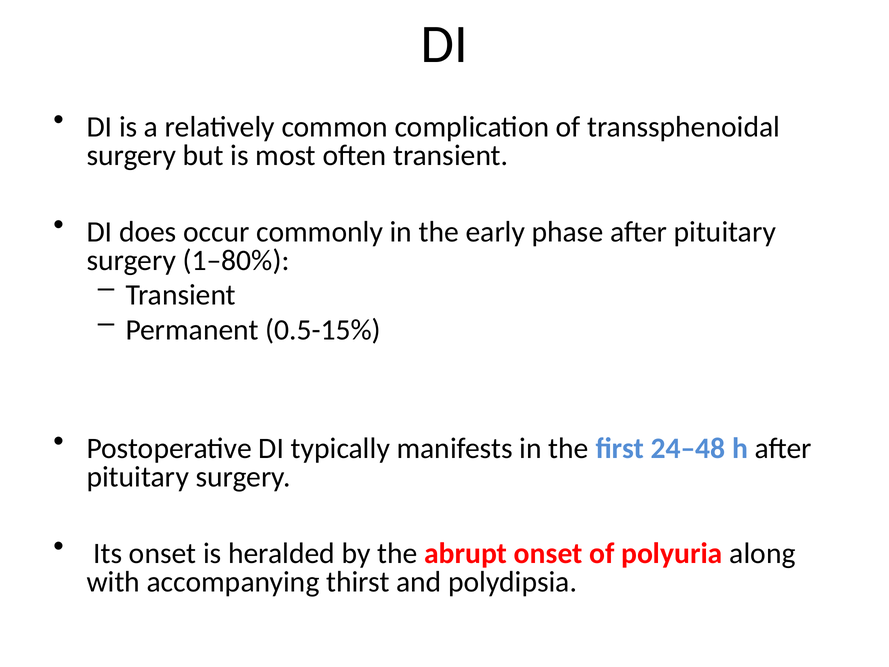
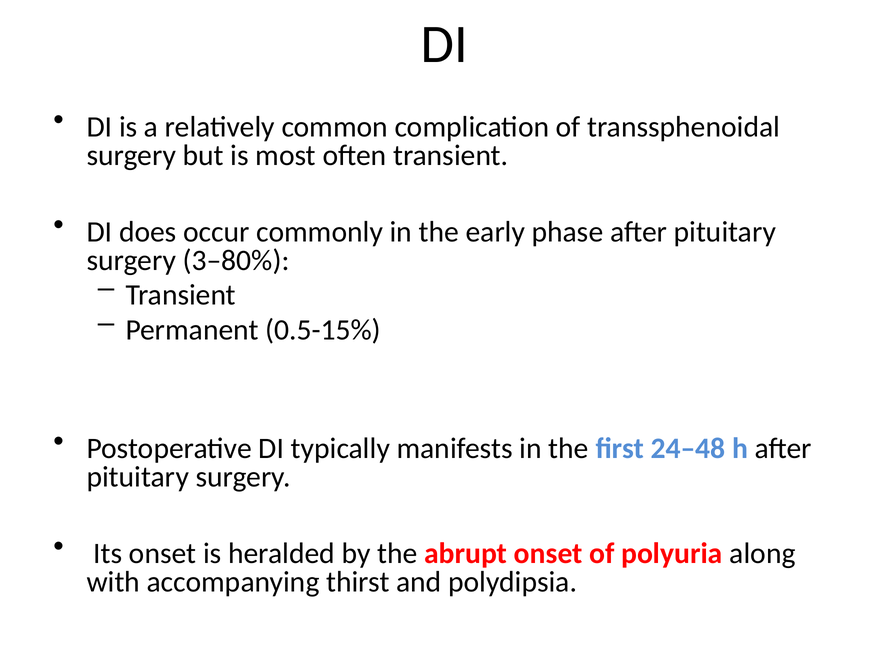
1–80%: 1–80% -> 3–80%
